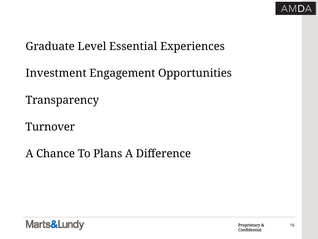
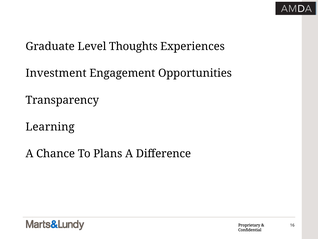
Essential: Essential -> Thoughts
Turnover: Turnover -> Learning
